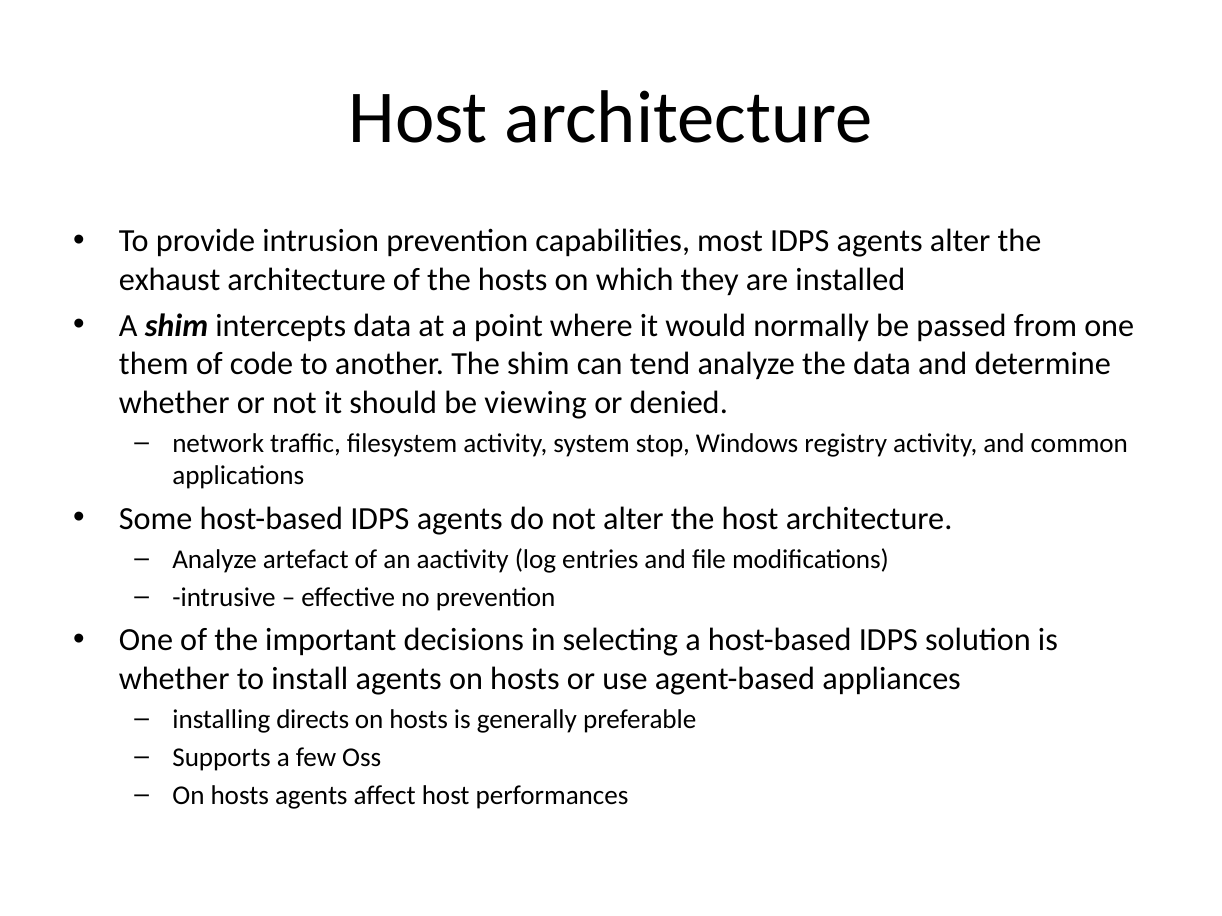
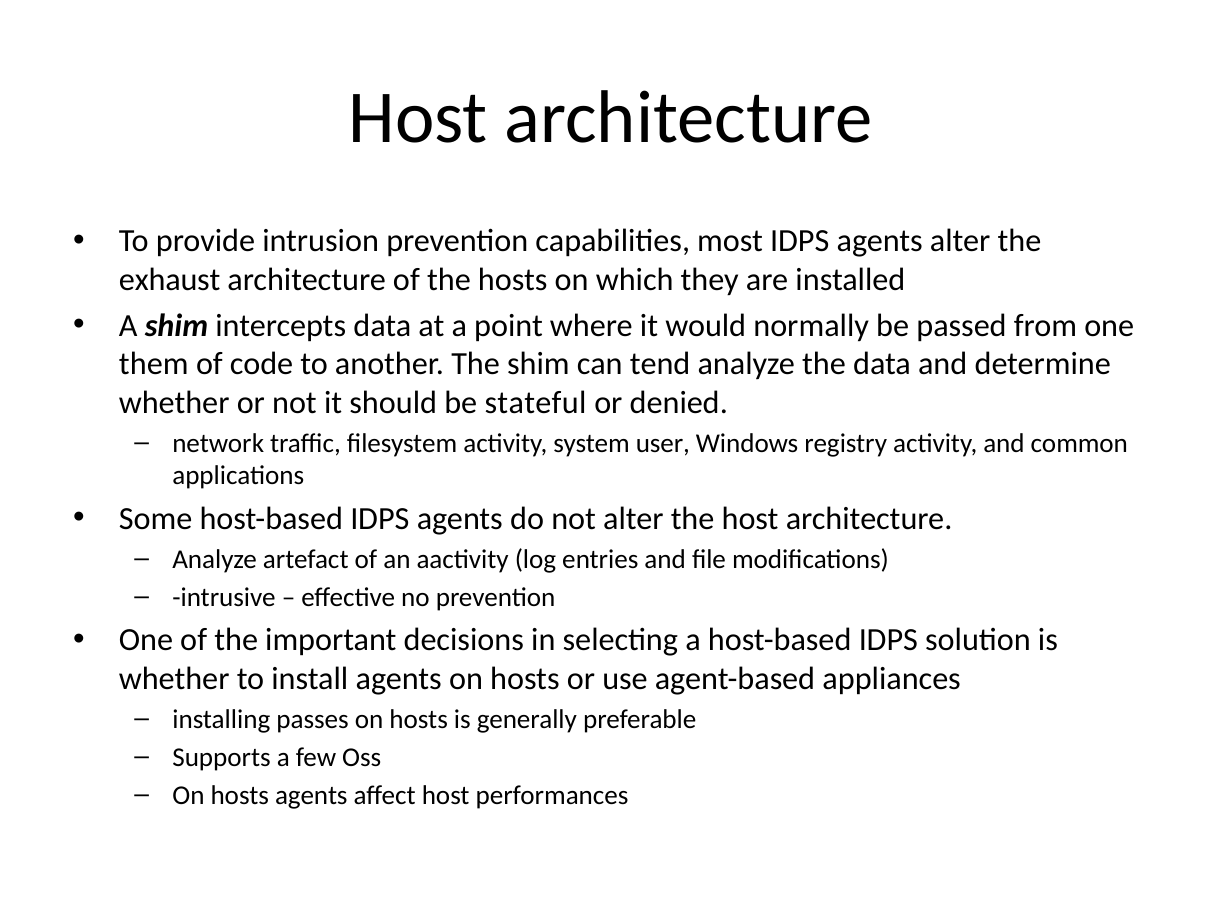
viewing: viewing -> stateful
stop: stop -> user
directs: directs -> passes
